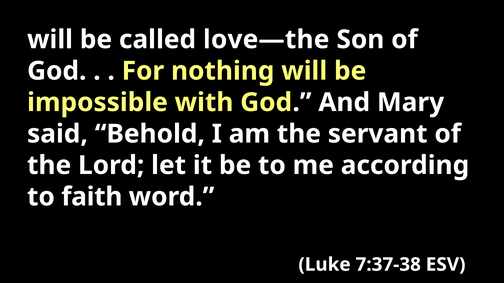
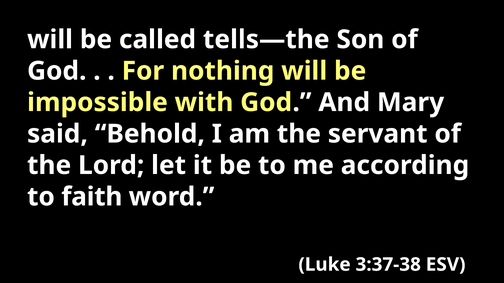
love—the: love—the -> tells—the
7:37-38: 7:37-38 -> 3:37-38
